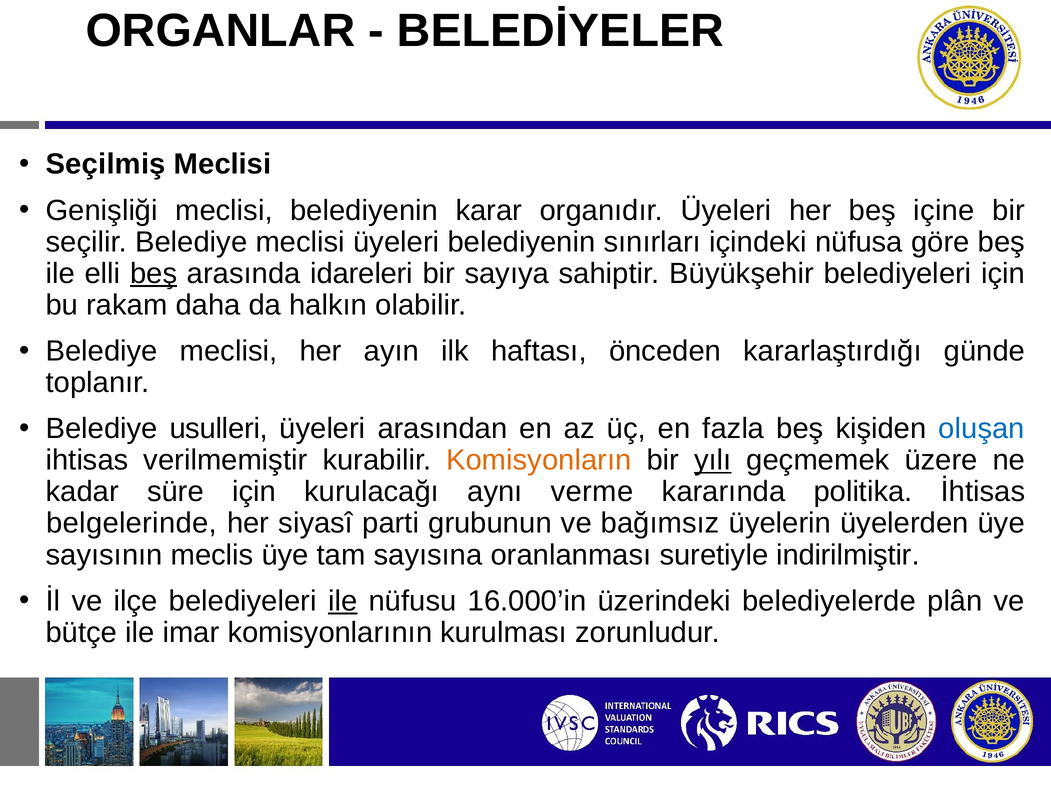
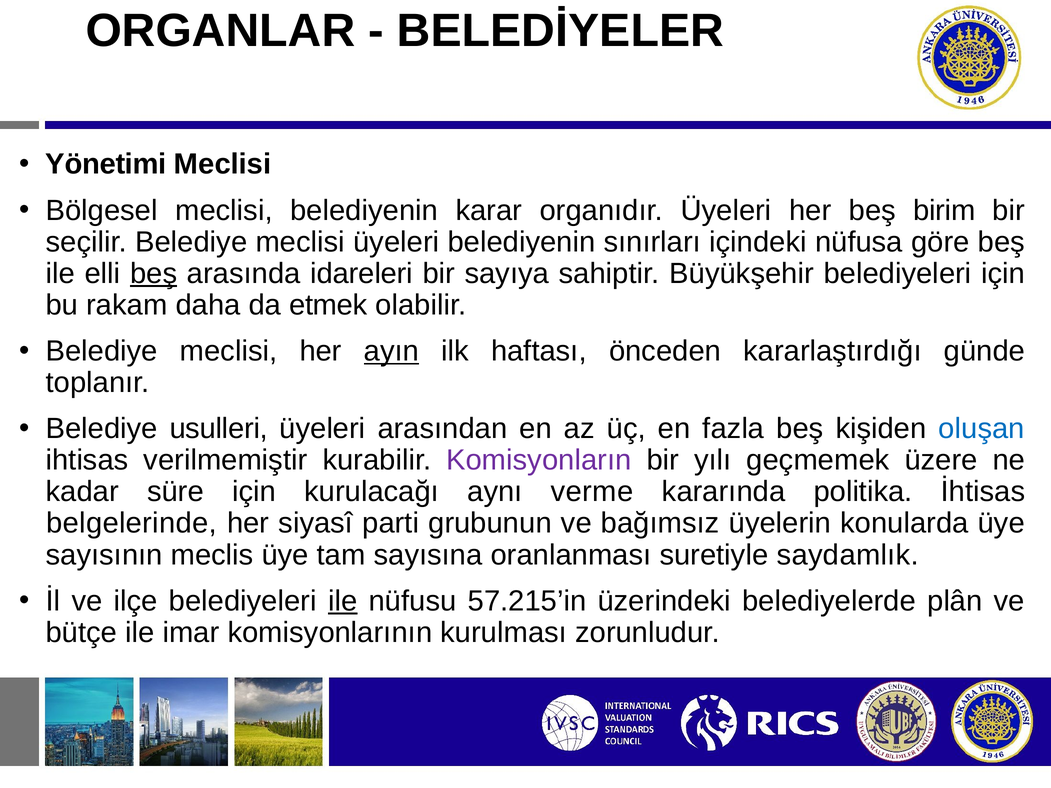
Seçilmiş: Seçilmiş -> Yönetimi
Genişliği: Genişliği -> Bölgesel
içine: içine -> birim
halkın: halkın -> etmek
ayın underline: none -> present
Komisyonların colour: orange -> purple
yılı underline: present -> none
üyelerden: üyelerden -> konularda
indirilmiştir: indirilmiştir -> saydamlık
16.000’in: 16.000’in -> 57.215’in
